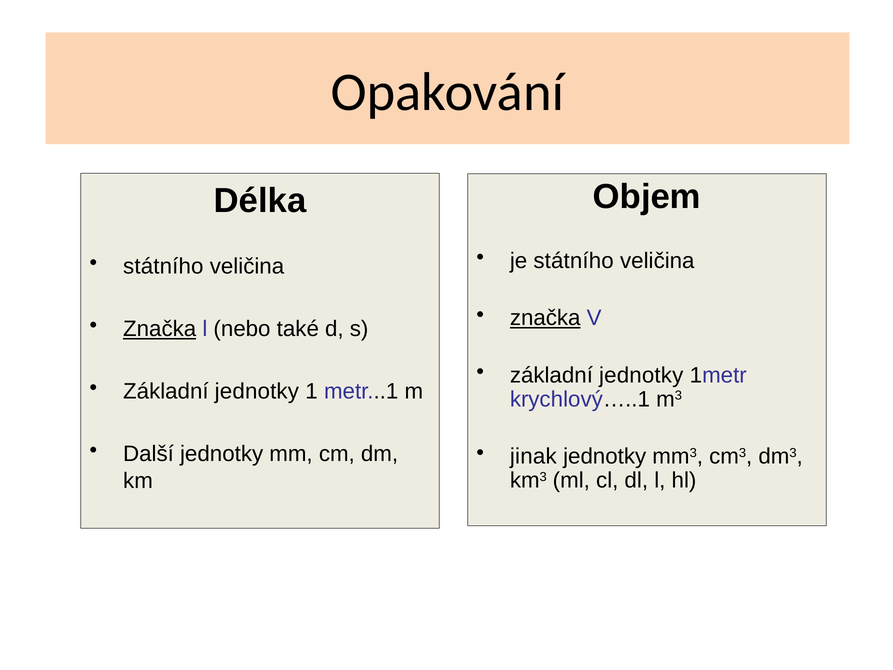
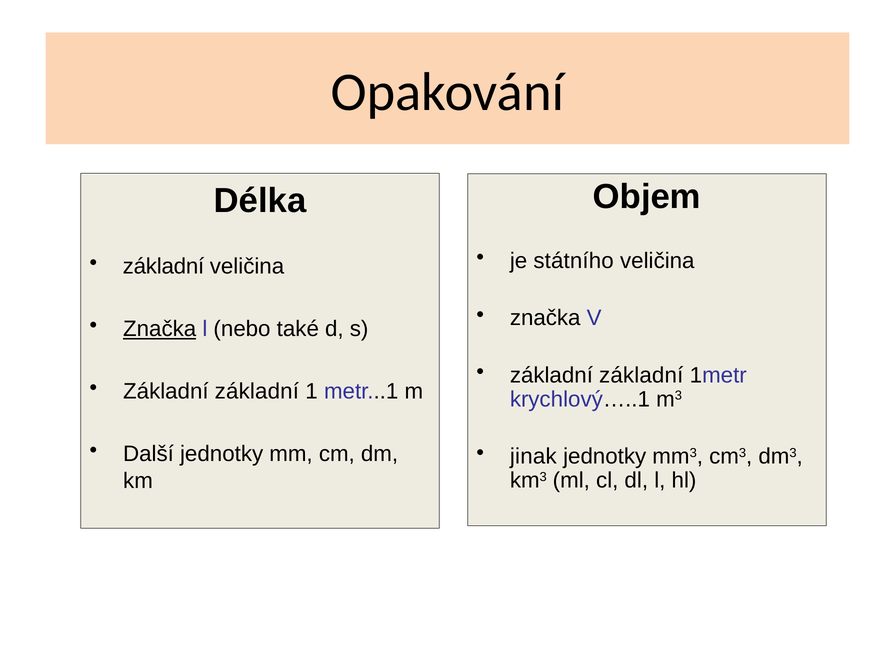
státního at (163, 266): státního -> základní
značka at (545, 318) underline: present -> none
jednotky at (641, 375): jednotky -> základní
jednotky at (257, 391): jednotky -> základní
